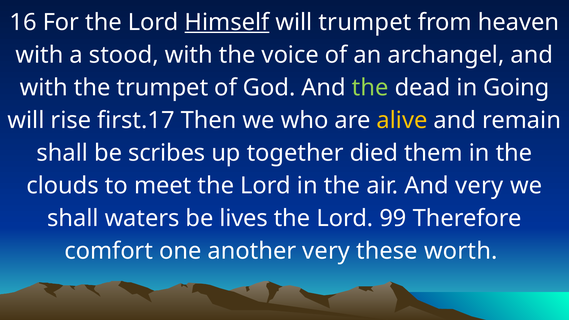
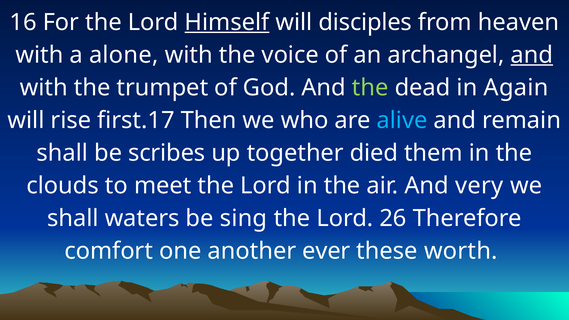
will trumpet: trumpet -> disciples
stood: stood -> alone
and at (532, 55) underline: none -> present
Going: Going -> Again
alive colour: yellow -> light blue
lives: lives -> sing
99: 99 -> 26
another very: very -> ever
